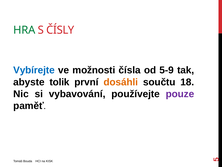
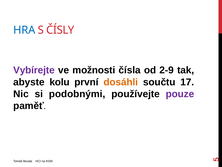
HRA colour: green -> blue
Vybírejte colour: blue -> purple
5-9: 5-9 -> 2-9
tolik: tolik -> kolu
18: 18 -> 17
vybavování: vybavování -> podobnými
